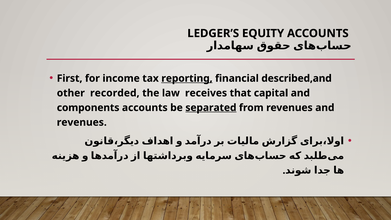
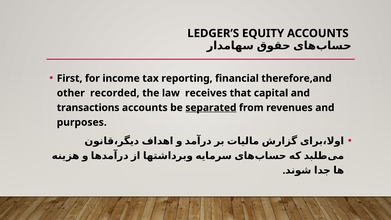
reporting underline: present -> none
described,and: described,and -> therefore,and
components: components -> transactions
revenues at (82, 122): revenues -> purposes
